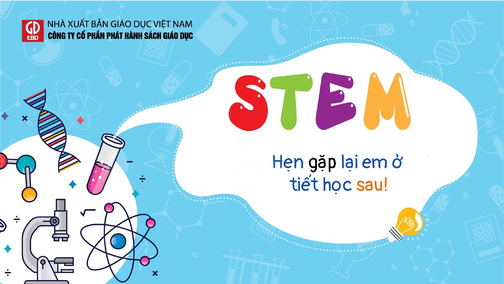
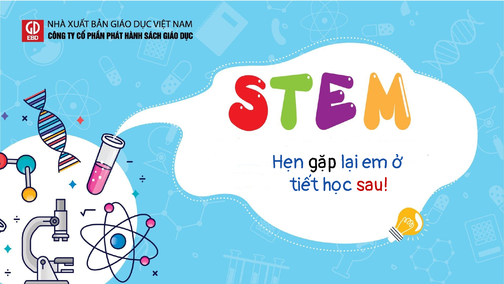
sau colour: orange -> red
